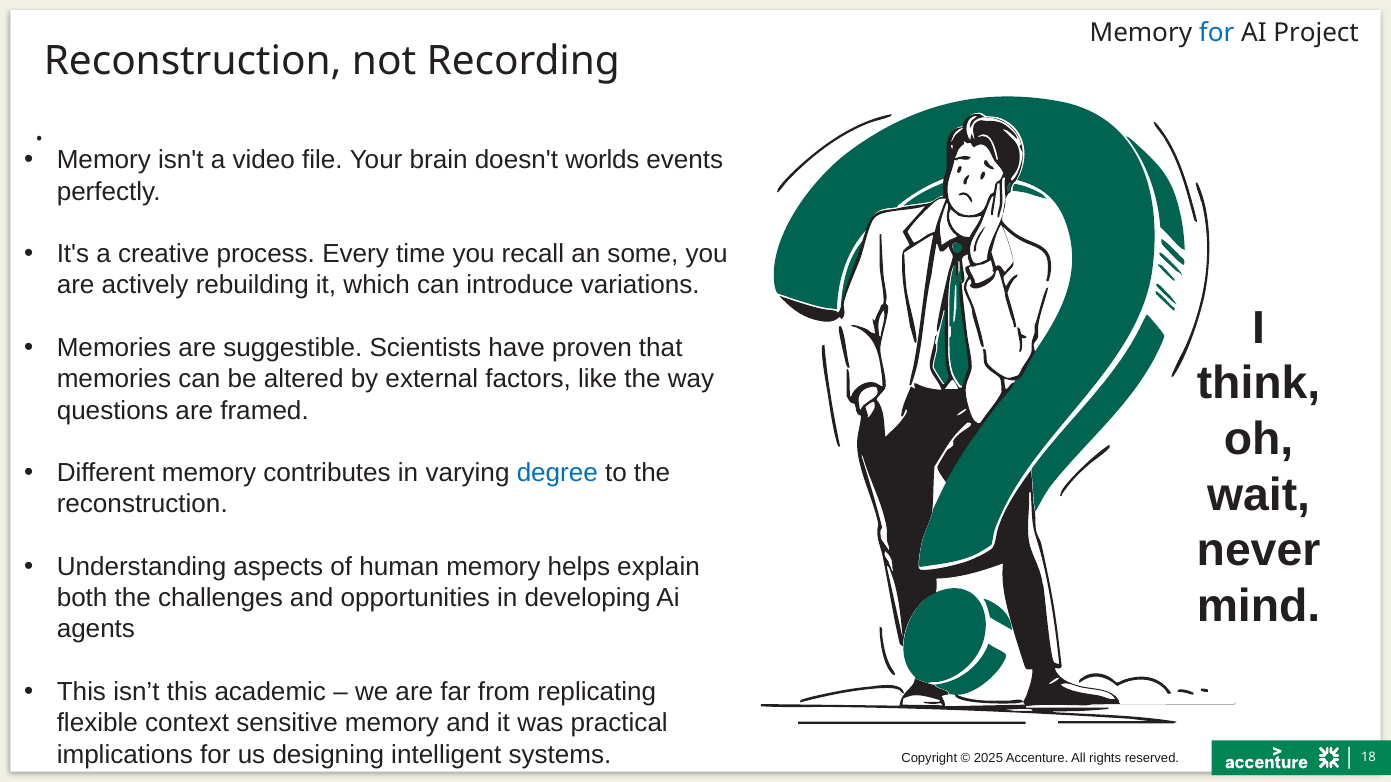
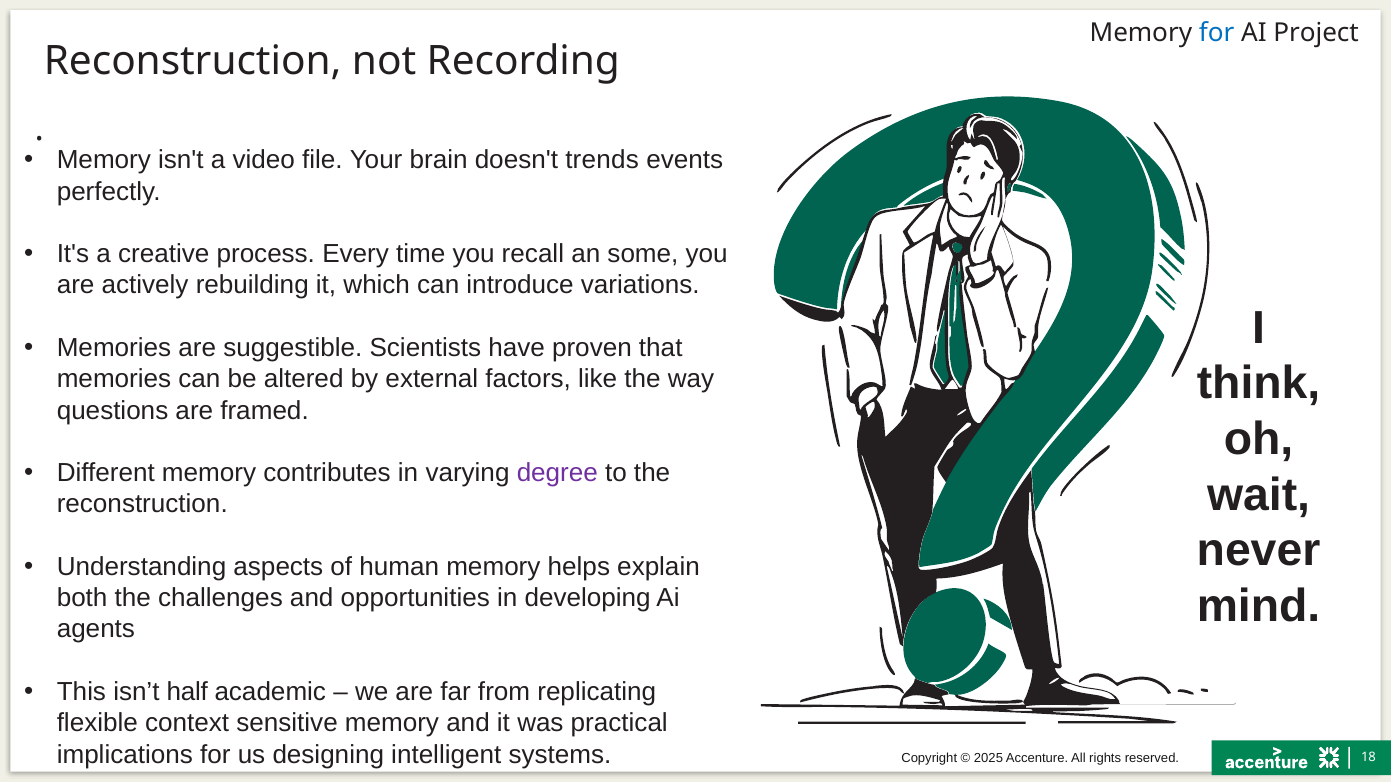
worlds: worlds -> trends
degree colour: blue -> purple
isn’t this: this -> half
